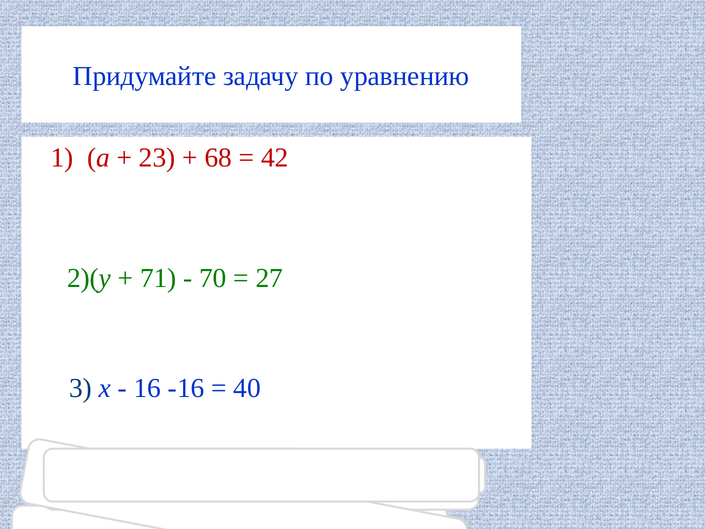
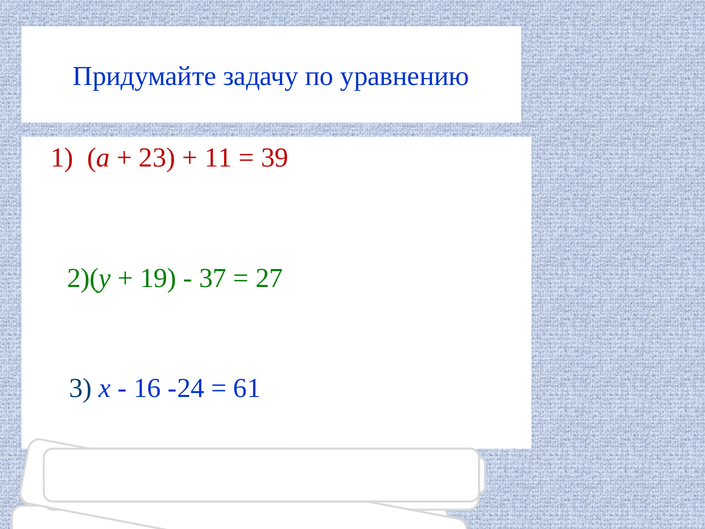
68: 68 -> 11
42: 42 -> 39
71: 71 -> 19
70: 70 -> 37
-16: -16 -> -24
40: 40 -> 61
